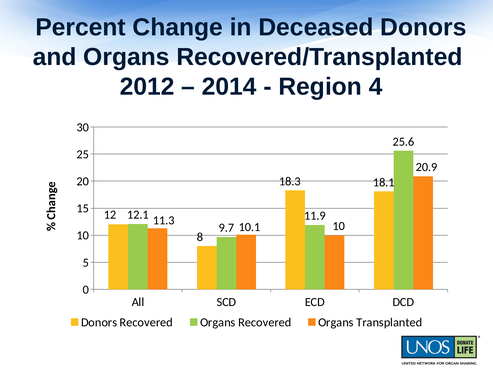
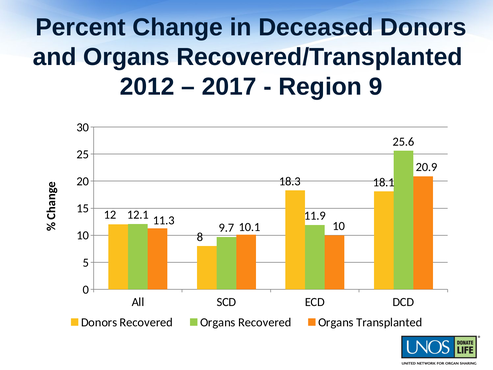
2014: 2014 -> 2017
4: 4 -> 9
